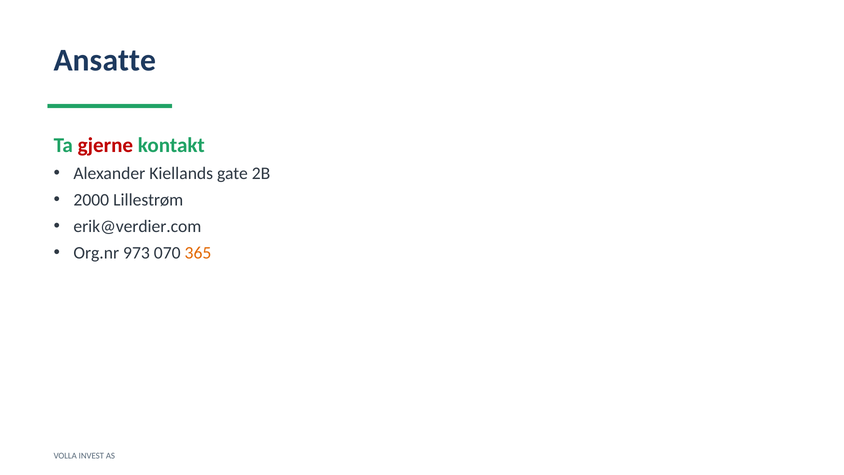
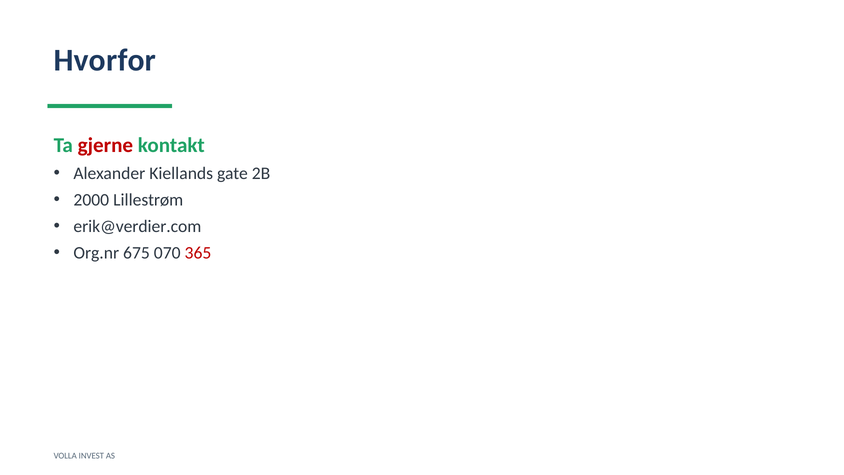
Ansatte: Ansatte -> Hvorfor
973: 973 -> 675
365 colour: orange -> red
